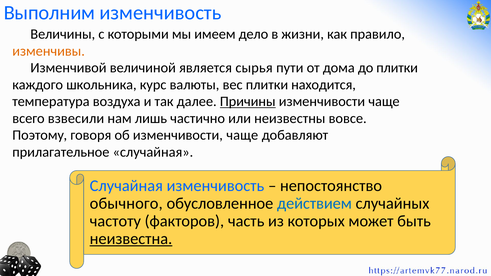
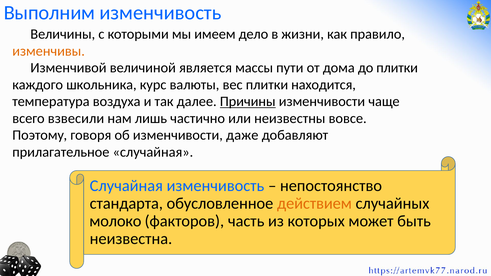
сырья: сырья -> массы
об изменчивости чаще: чаще -> даже
обычного: обычного -> стандарта
действием colour: blue -> orange
частоту: частоту -> молоко
неизвестна underline: present -> none
